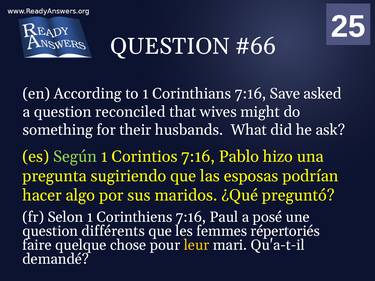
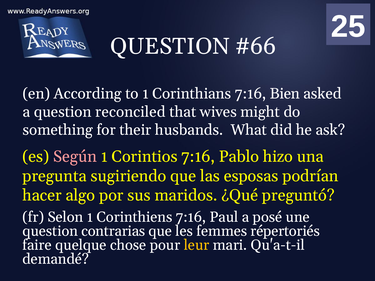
Save: Save -> Bien
Según colour: light green -> pink
différents: différents -> contrarias
